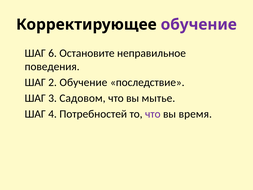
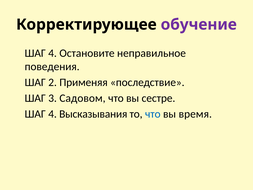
6 at (53, 53): 6 -> 4
2 Обучение: Обучение -> Применяя
мытье: мытье -> сестре
Потребностей: Потребностей -> Высказывания
что at (153, 114) colour: purple -> blue
